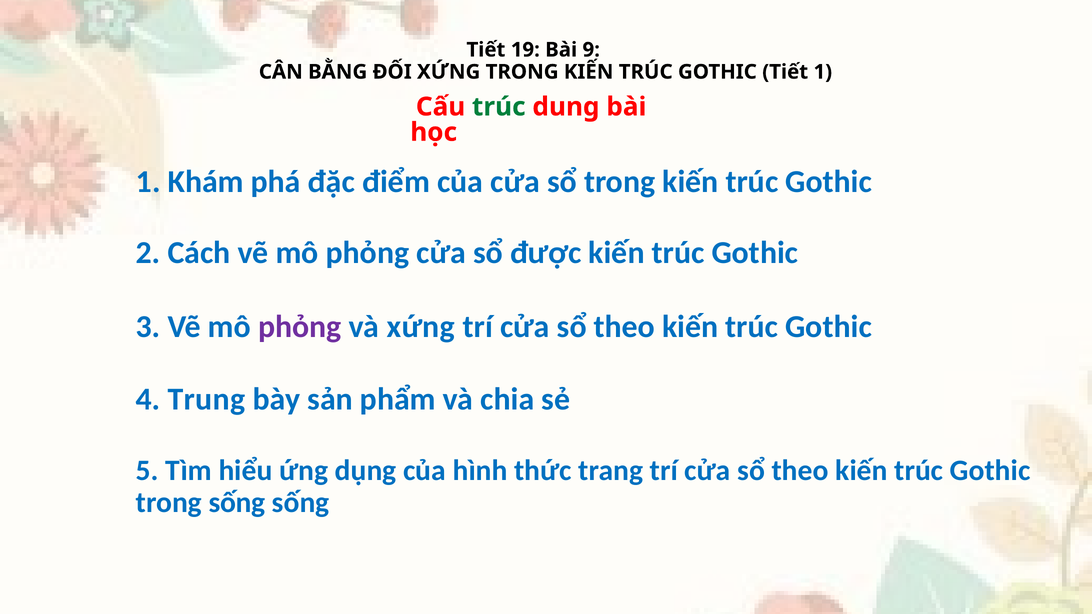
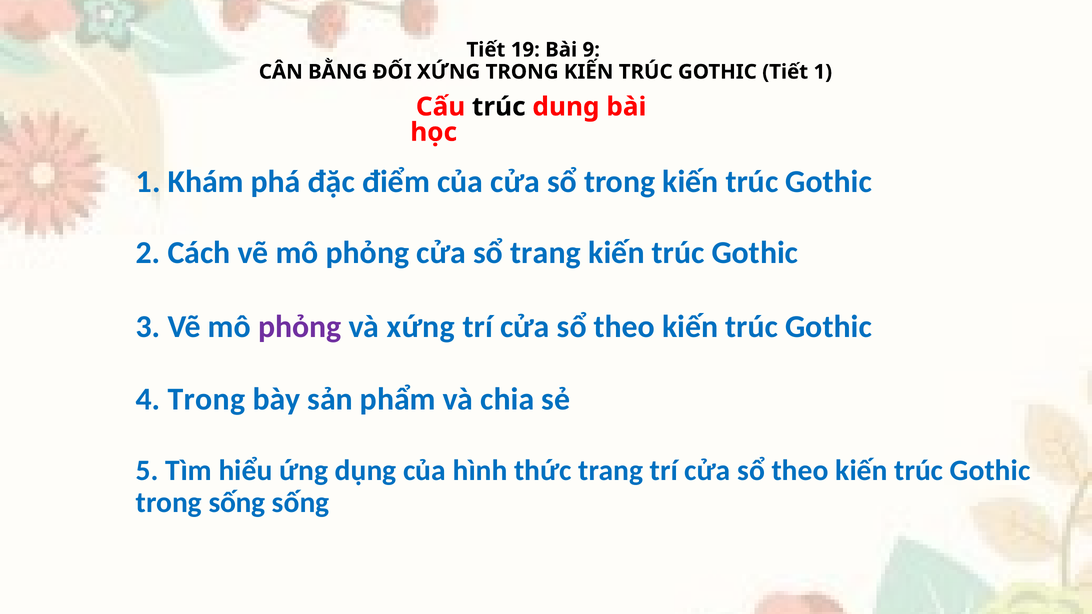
trúc at (499, 107) colour: green -> black
sổ được: được -> trang
4 Trung: Trung -> Trong
